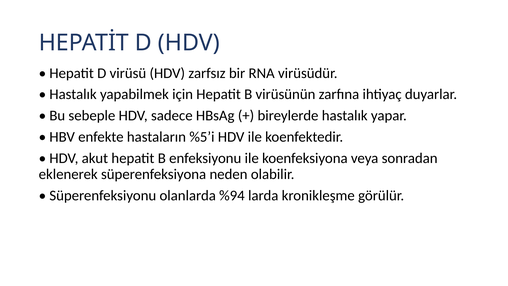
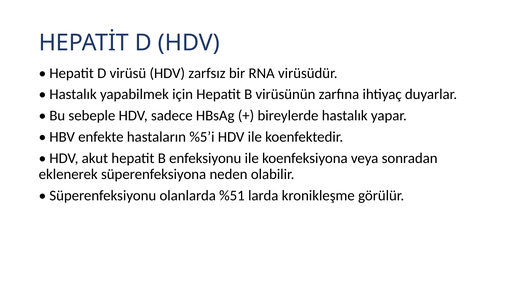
%94: %94 -> %51
